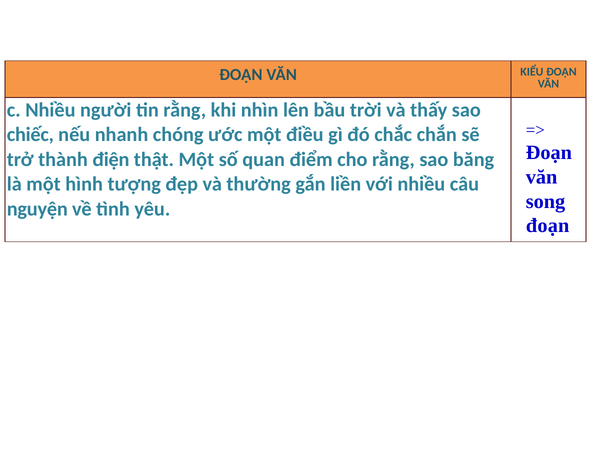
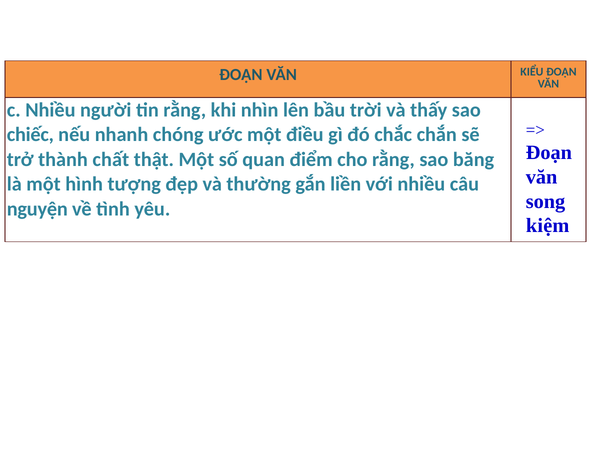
điện: điện -> chất
đoạn at (548, 226): đoạn -> kiệm
